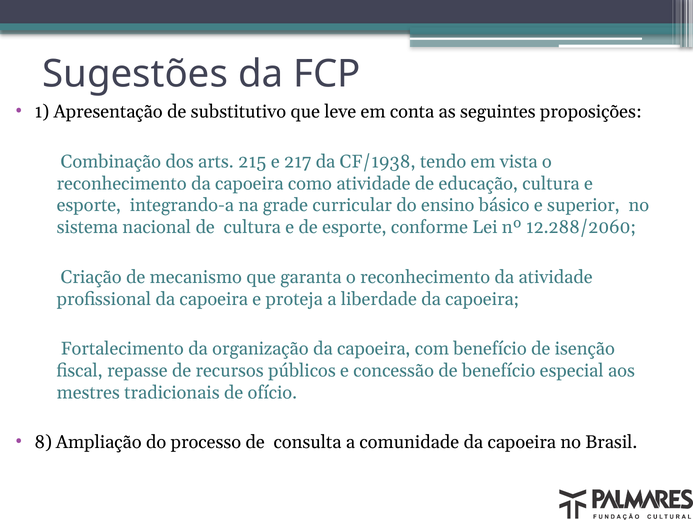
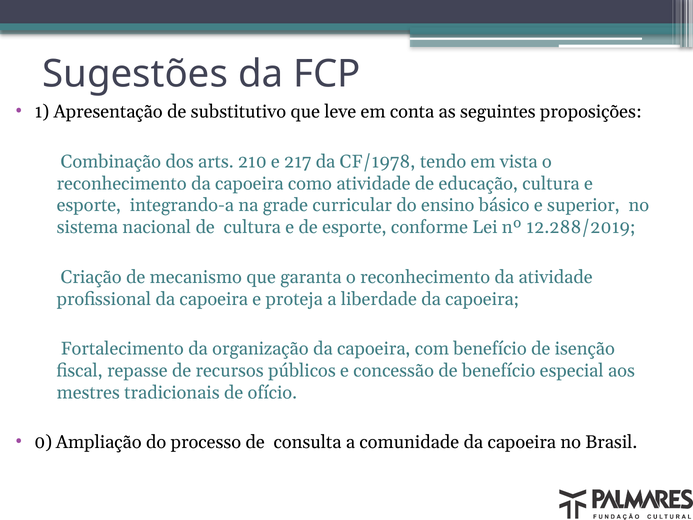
215: 215 -> 210
CF/1938: CF/1938 -> CF/1978
12.288/2060: 12.288/2060 -> 12.288/2019
8: 8 -> 0
